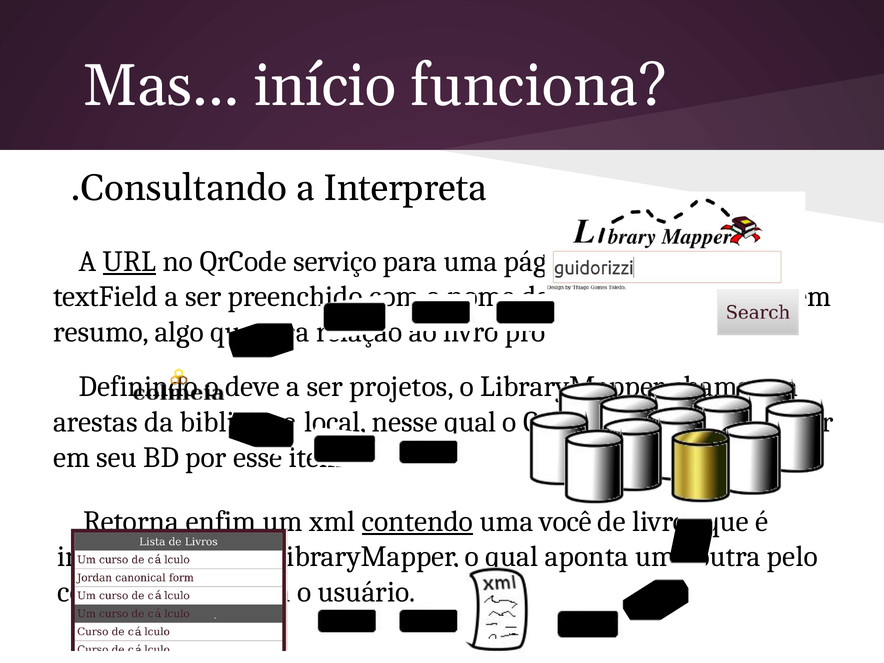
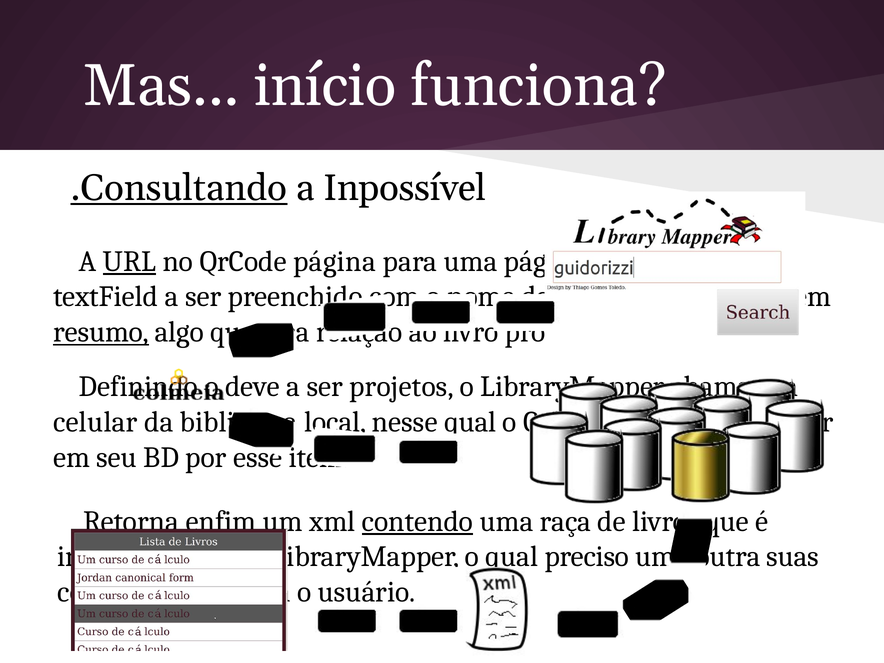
.Consultando underline: none -> present
Interpreta: Interpreta -> Inpossível
QrCode serviço: serviço -> página
resumo underline: none -> present
arestas: arestas -> celular
você: você -> raça
aponta: aponta -> preciso
pelo at (792, 557): pelo -> suas
